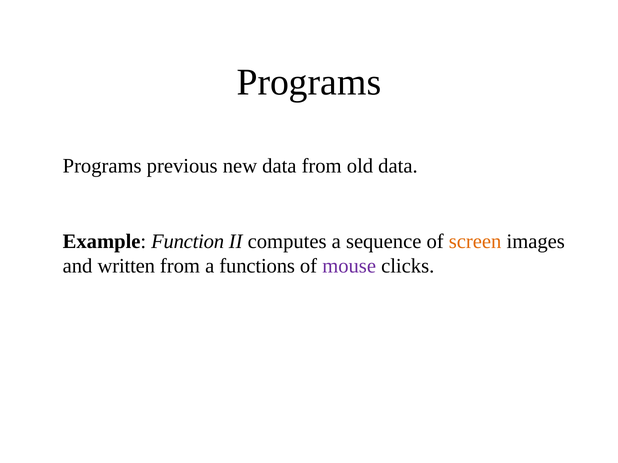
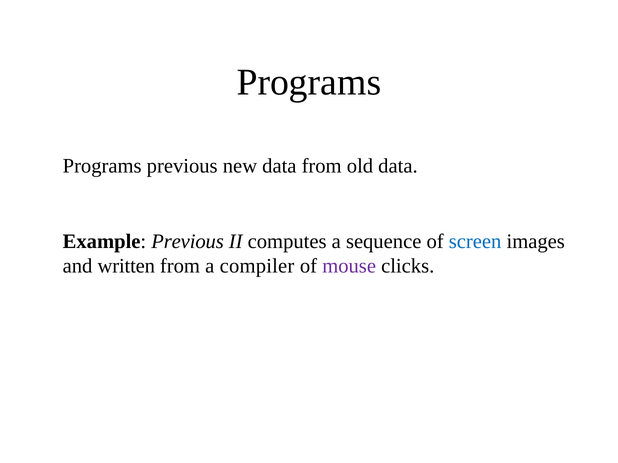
Example Function: Function -> Previous
screen colour: orange -> blue
functions: functions -> compiler
